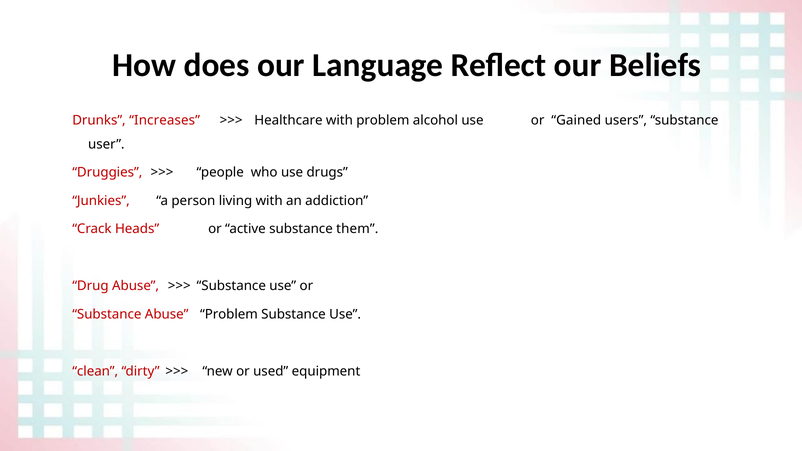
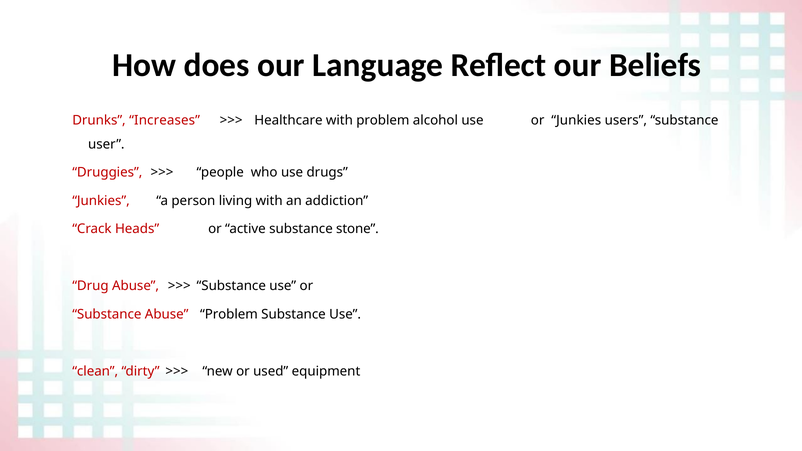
or Gained: Gained -> Junkies
them: them -> stone
